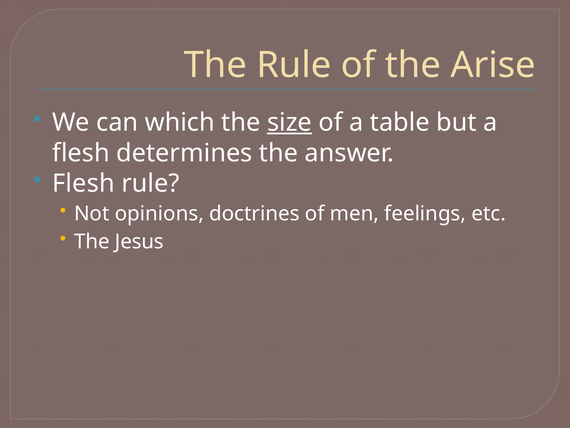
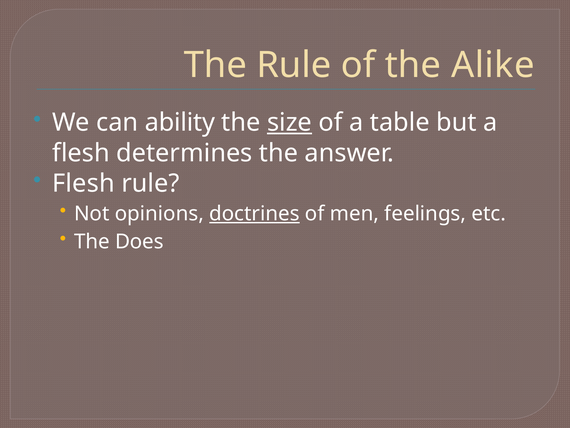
Arise: Arise -> Alike
which: which -> ability
doctrines underline: none -> present
Jesus: Jesus -> Does
